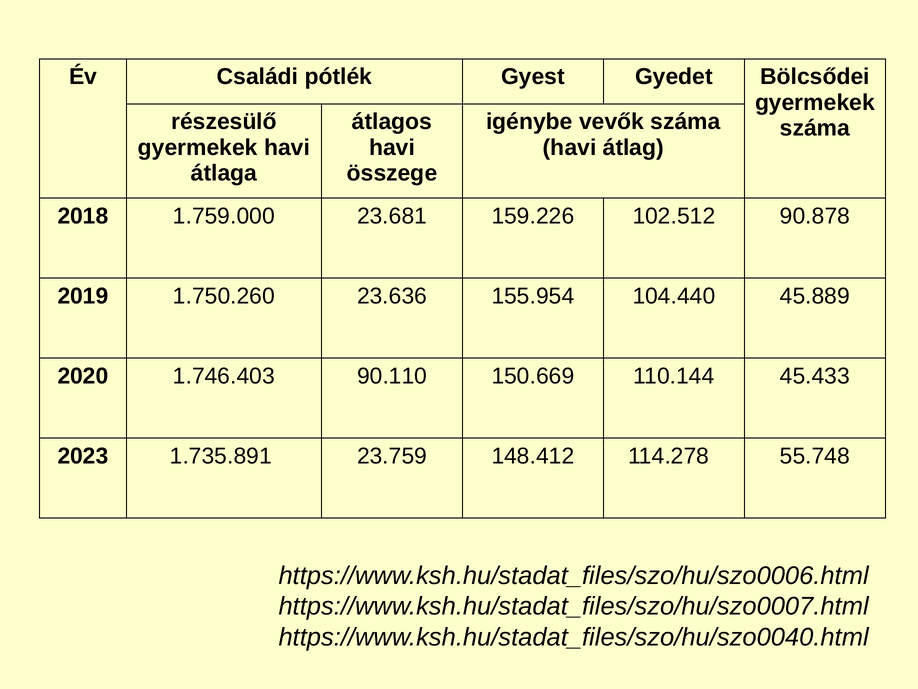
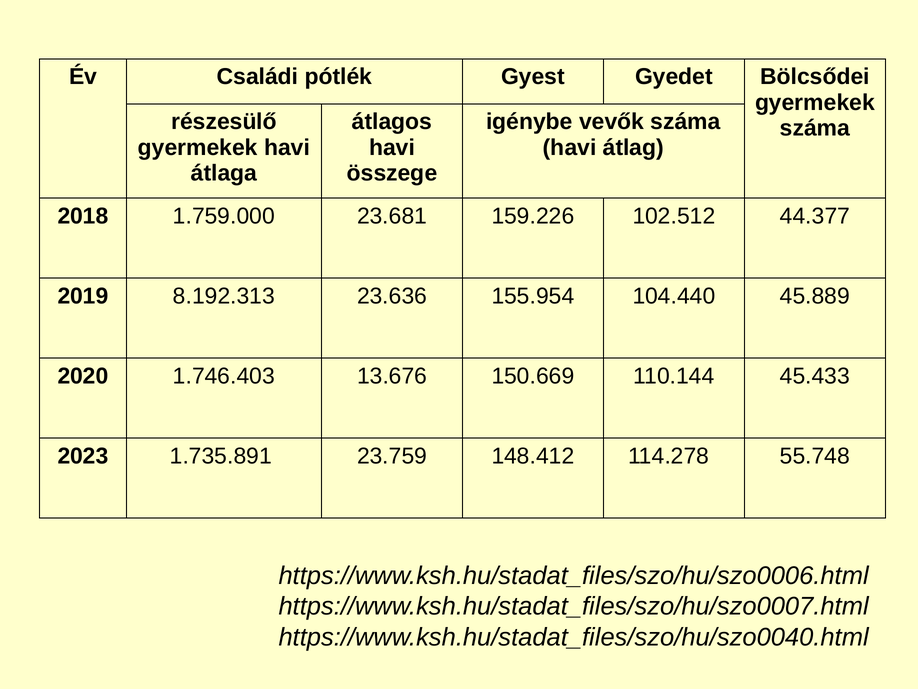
90.878: 90.878 -> 44.377
1.750.260: 1.750.260 -> 8.192.313
90.110: 90.110 -> 13.676
